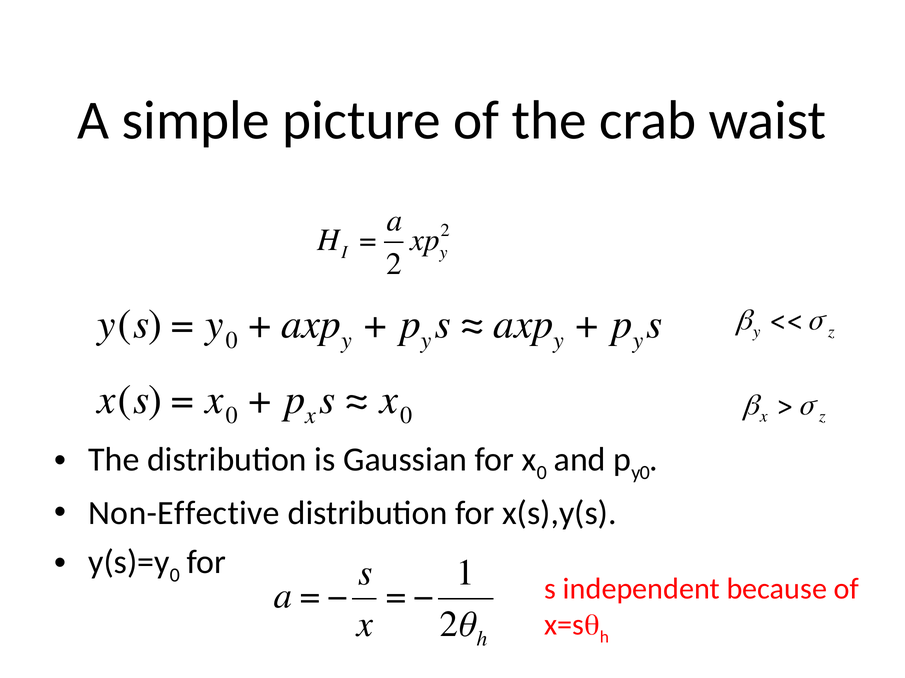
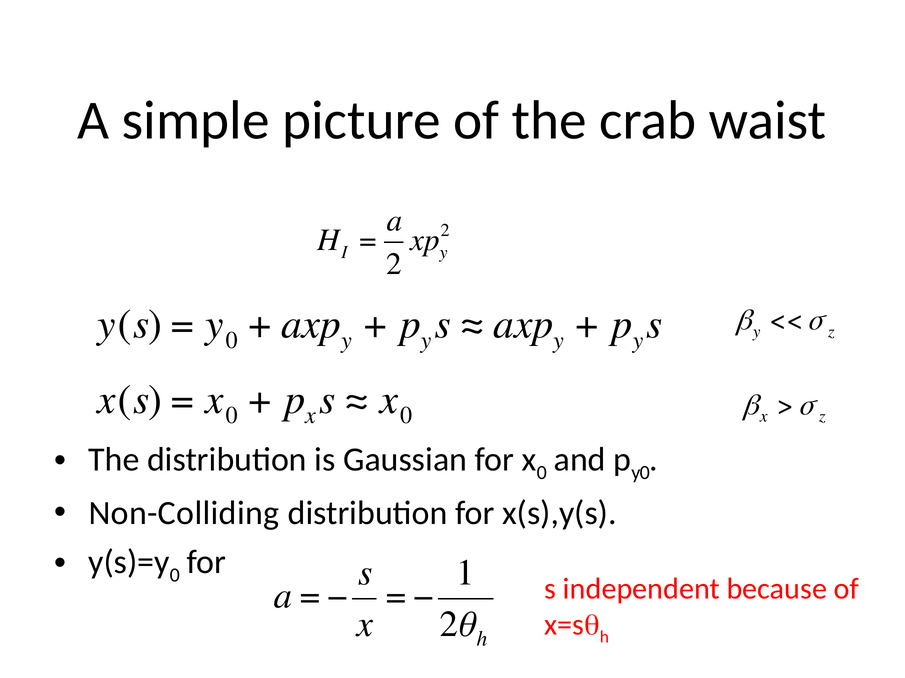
Non-Effective: Non-Effective -> Non-Colliding
